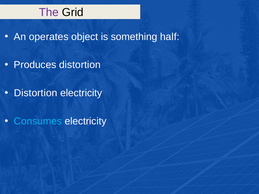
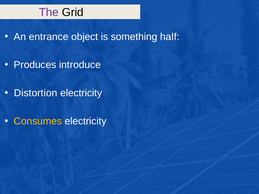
operates: operates -> entrance
Produces distortion: distortion -> introduce
Consumes colour: light blue -> yellow
